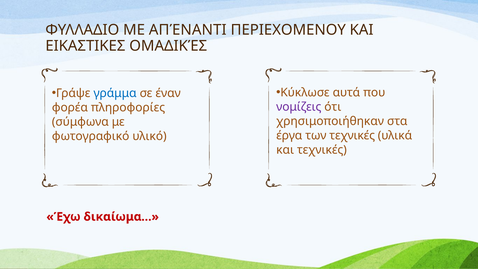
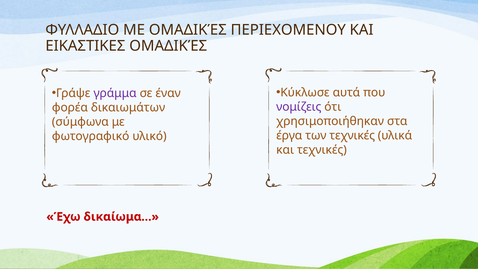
ΜΕ ΑΠΈΝΑΝΤΙ: ΑΠΈΝΑΝΤΙ -> ΟΜΑΔΙΚΈΣ
γράμμα colour: blue -> purple
πληροφορίες: πληροφορίες -> δικαιωμάτων
